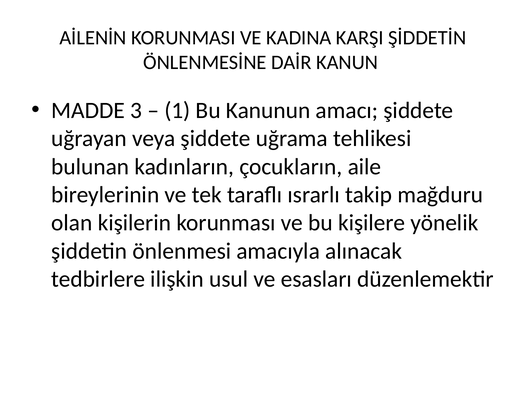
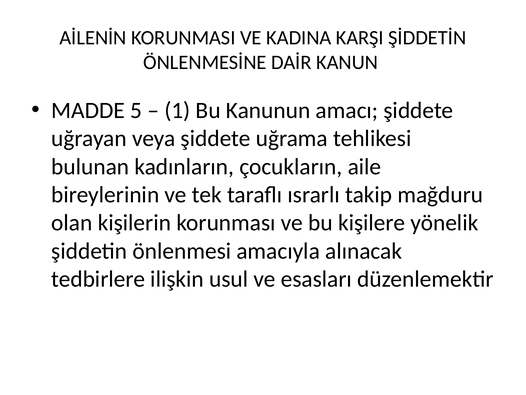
3: 3 -> 5
